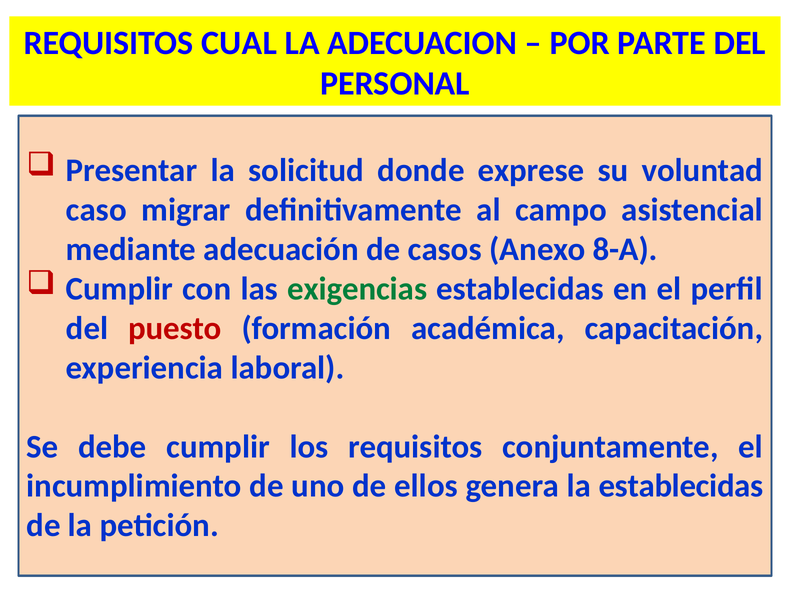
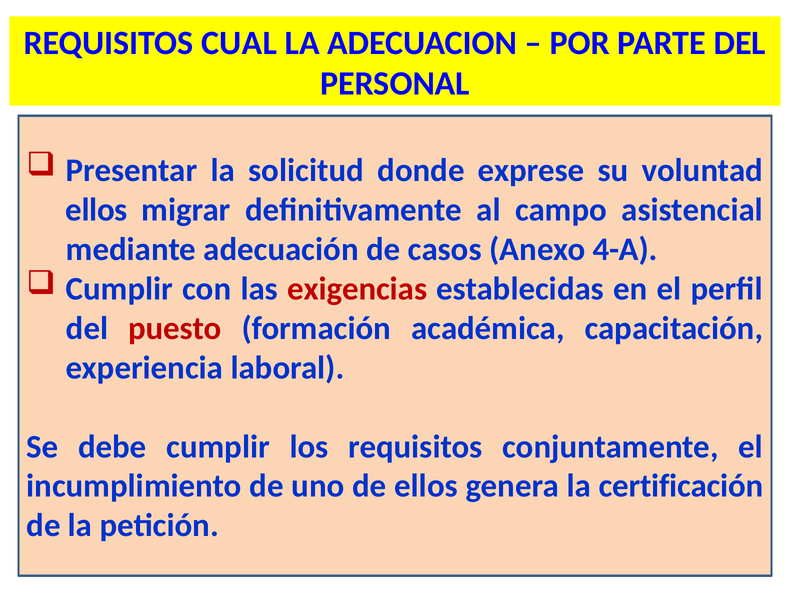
caso at (96, 210): caso -> ellos
8-A: 8-A -> 4-A
exigencias colour: green -> red
la establecidas: establecidas -> certificación
